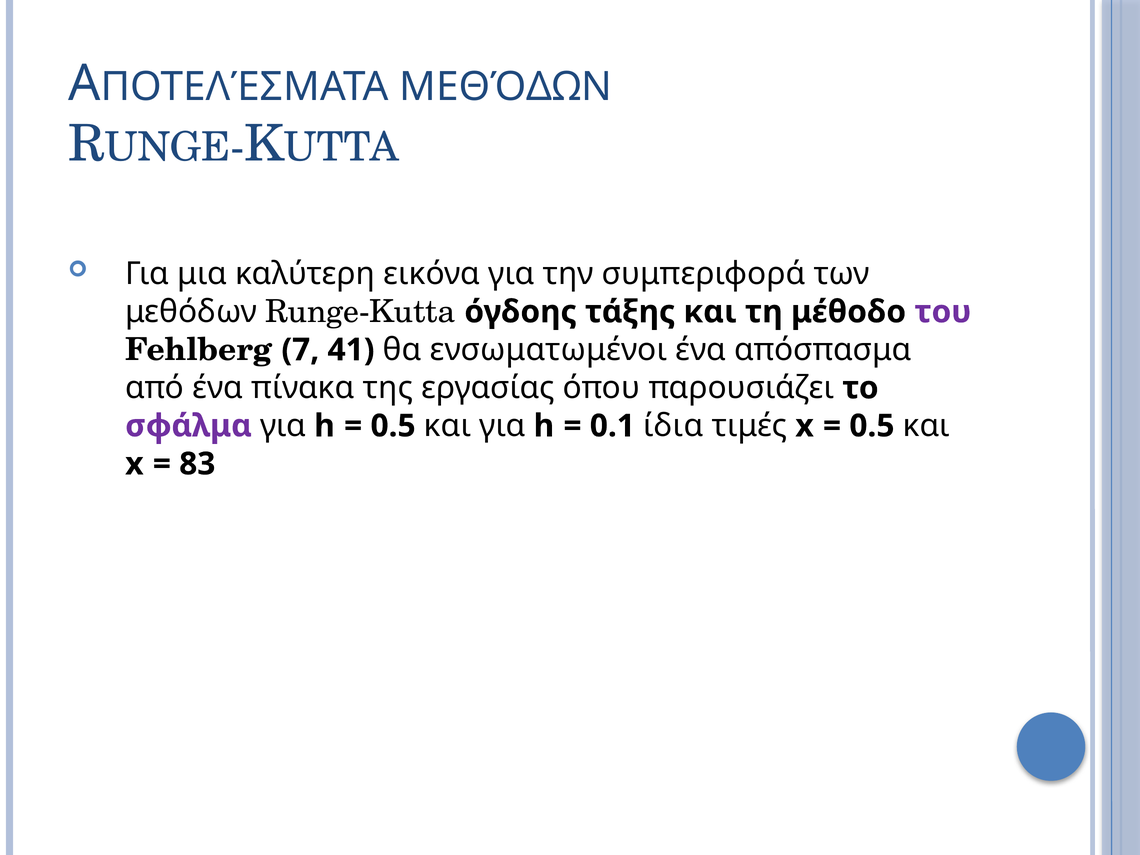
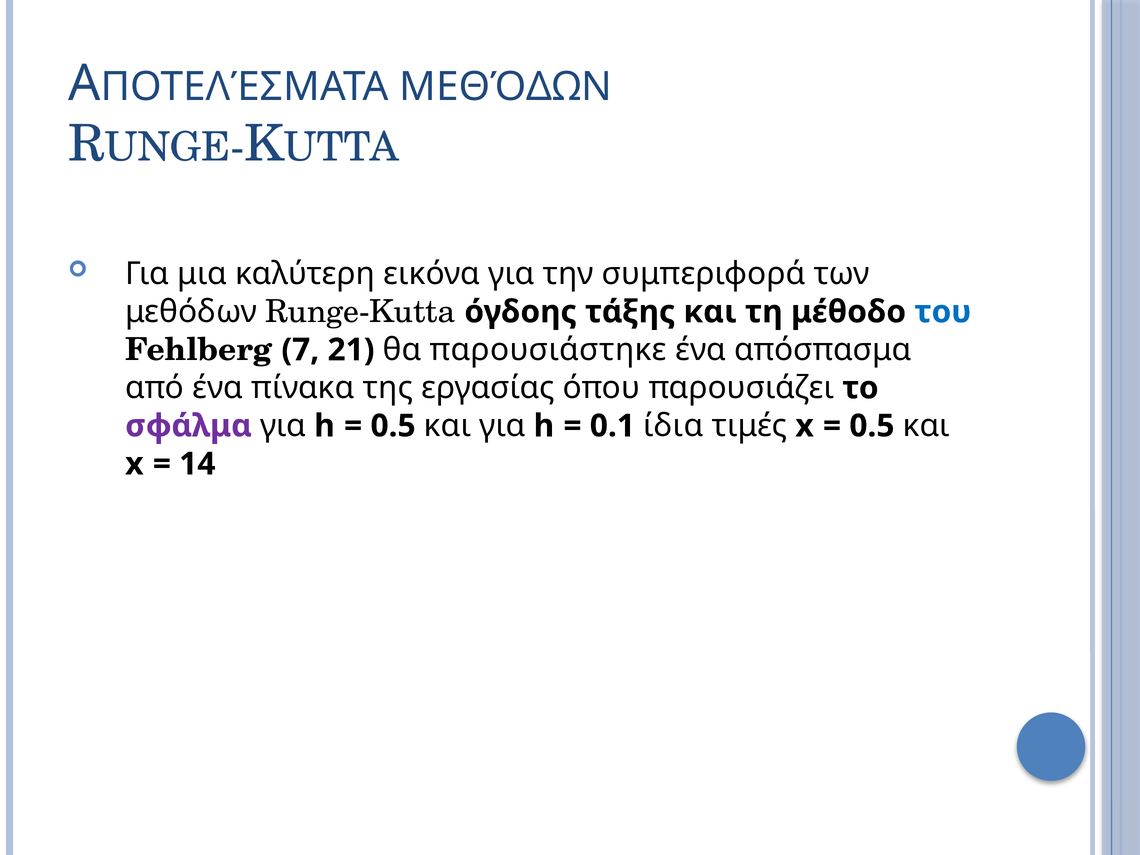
του colour: purple -> blue
41: 41 -> 21
ενσωματωμένοι: ενσωματωμένοι -> παρουσιάστηκε
83: 83 -> 14
